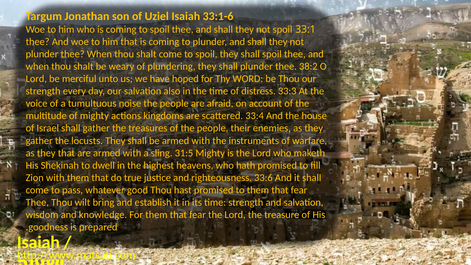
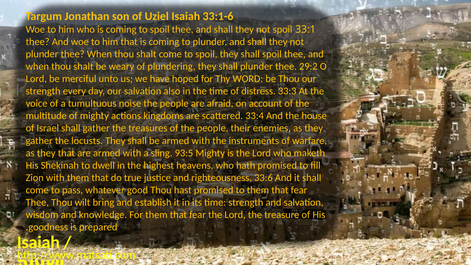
38:2: 38:2 -> 29:2
31:5: 31:5 -> 93:5
